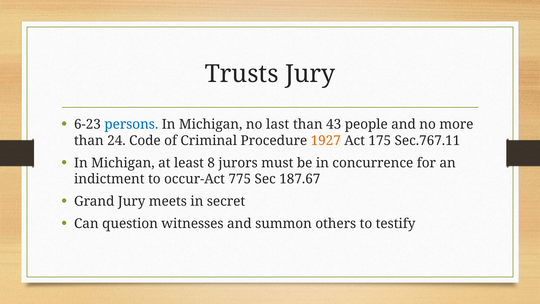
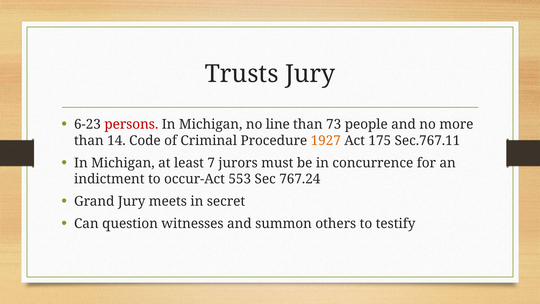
persons colour: blue -> red
last: last -> line
43: 43 -> 73
24: 24 -> 14
8: 8 -> 7
775: 775 -> 553
187.67: 187.67 -> 767.24
